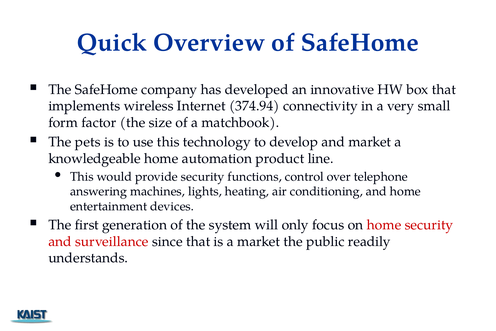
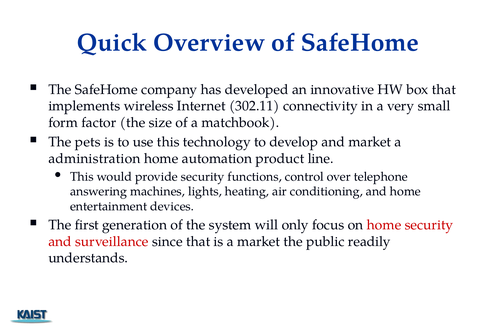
374.94: 374.94 -> 302.11
knowledgeable: knowledgeable -> administration
